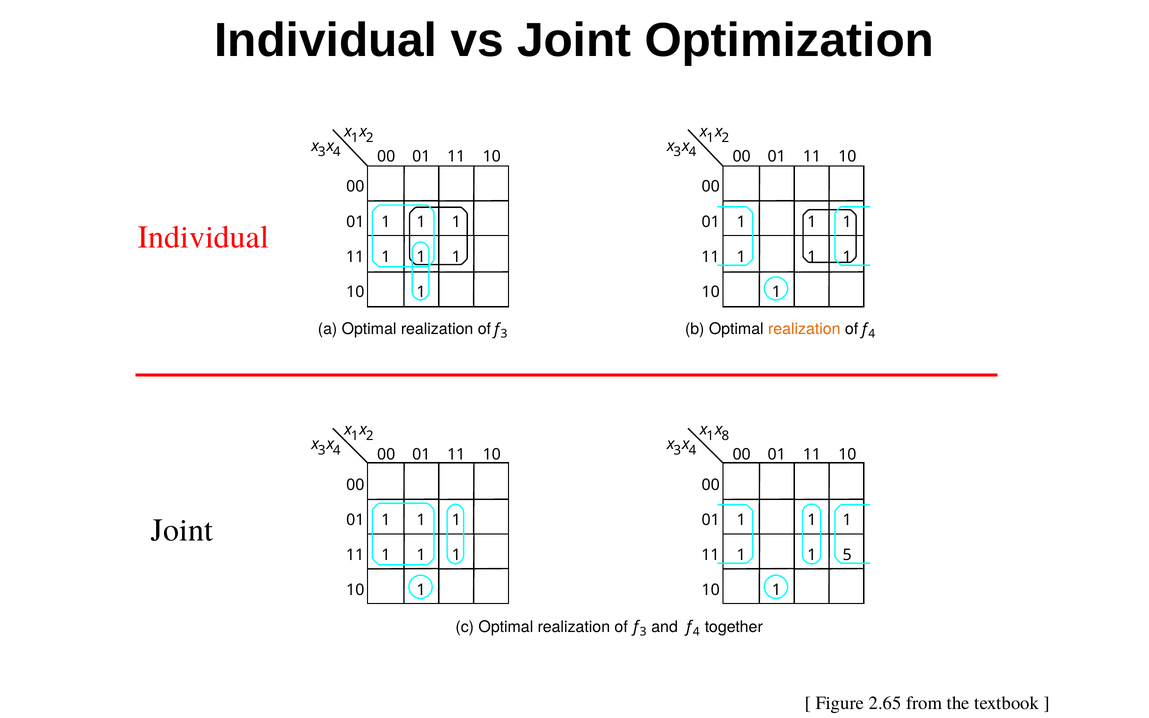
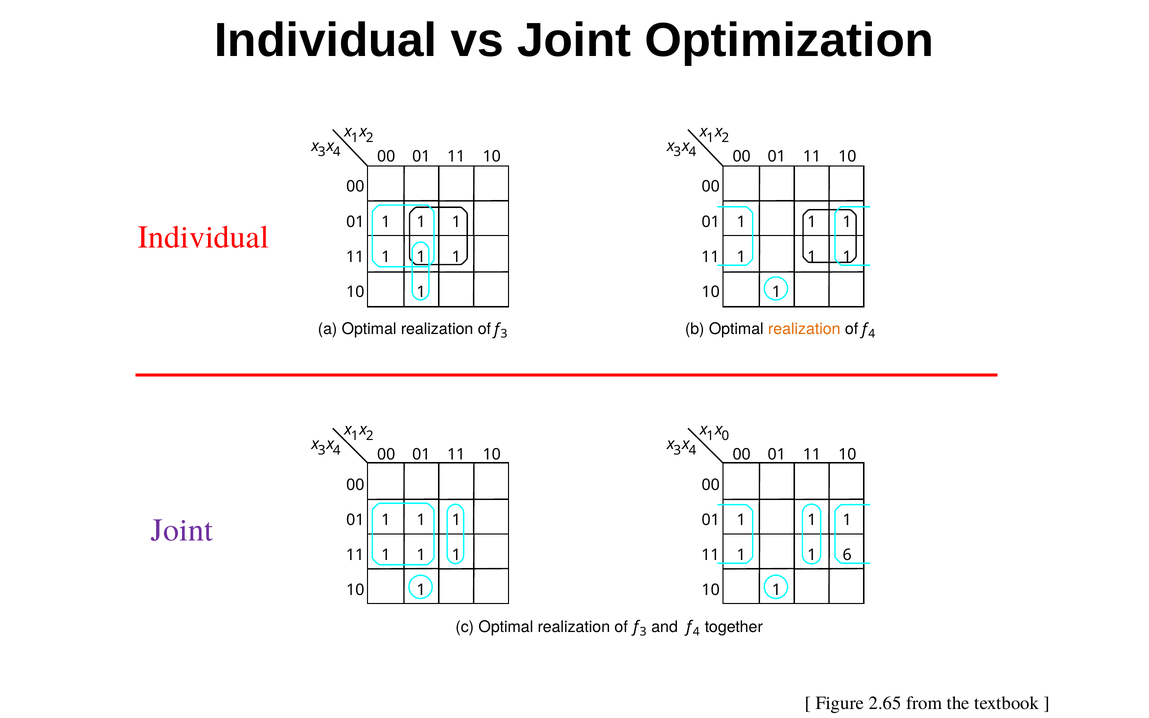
8: 8 -> 0
Joint at (182, 530) colour: black -> purple
5: 5 -> 6
